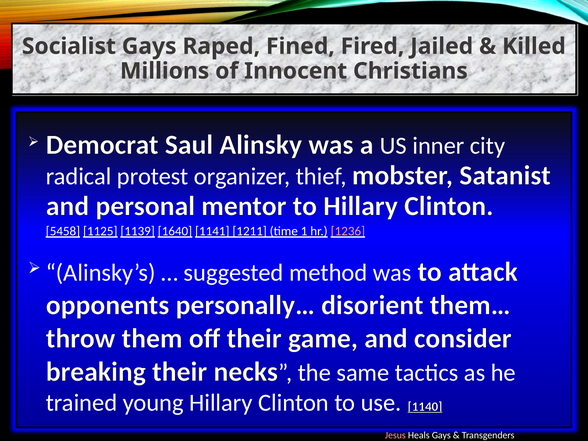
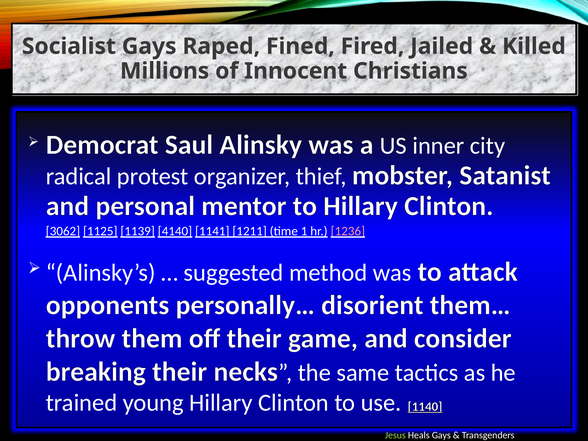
5458: 5458 -> 3062
1640: 1640 -> 4140
Jesus colour: pink -> light green
